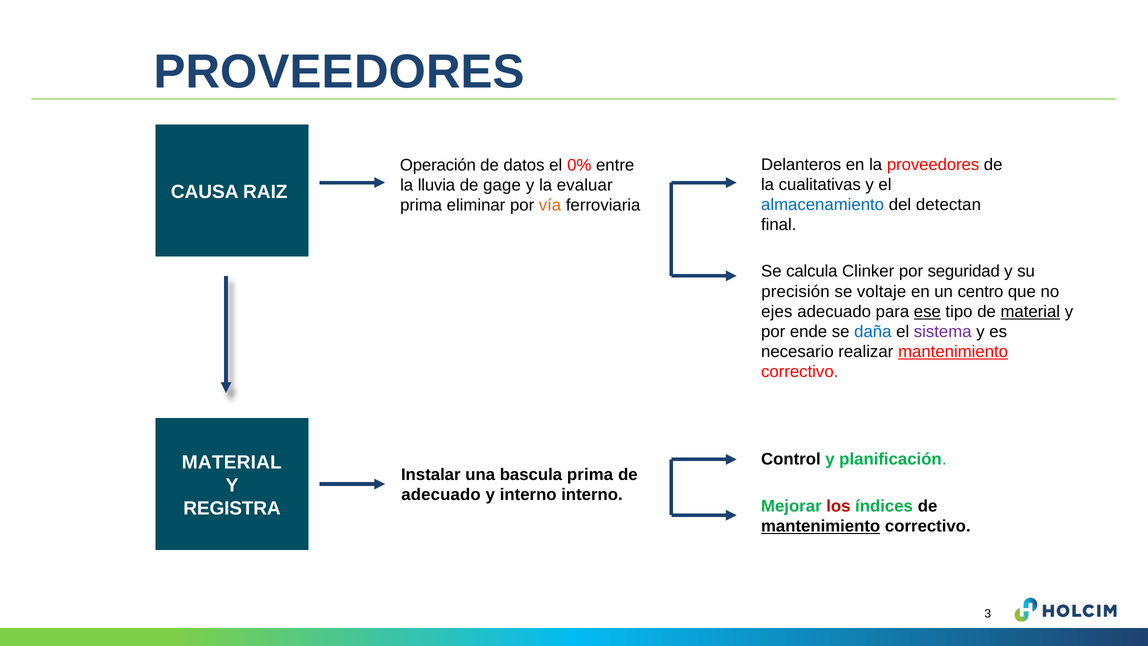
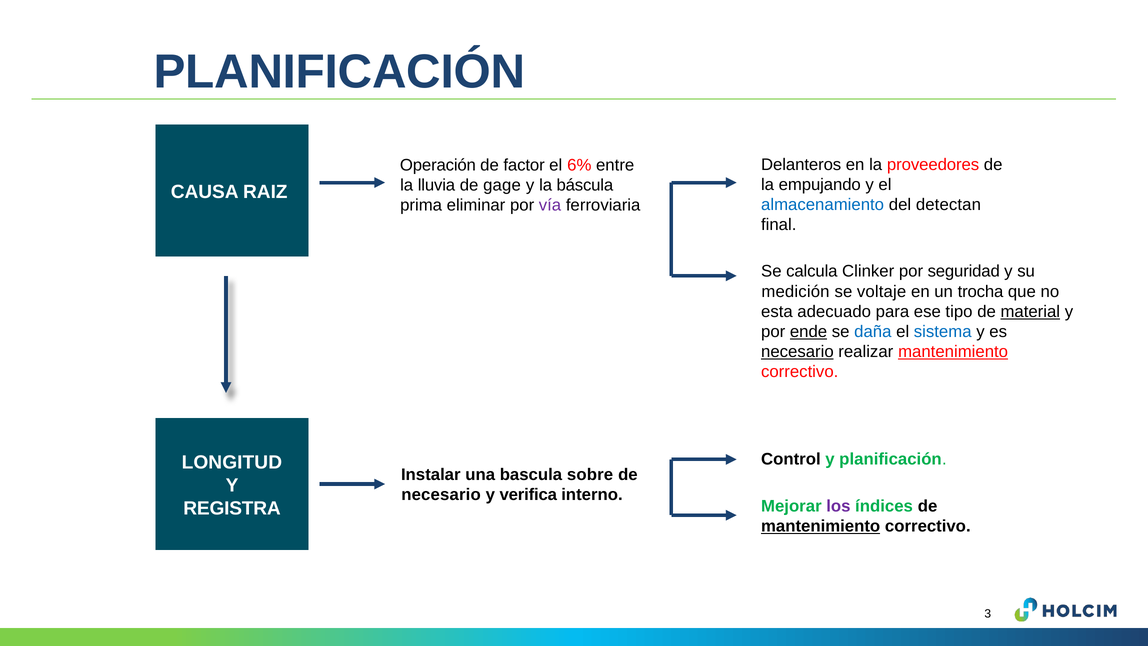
PROVEEDORES at (339, 72): PROVEEDORES -> PLANIFICACIÓN
datos: datos -> factor
0%: 0% -> 6%
cualitativas: cualitativas -> empujando
evaluar: evaluar -> báscula
vía colour: orange -> purple
precisión: precisión -> medición
centro: centro -> trocha
ejes: ejes -> esta
ese underline: present -> none
ende underline: none -> present
sistema colour: purple -> blue
necesario at (797, 352) underline: none -> present
MATERIAL at (232, 462): MATERIAL -> LONGITUD
bascula prima: prima -> sobre
adecuado at (441, 495): adecuado -> necesario
y interno: interno -> verifica
los colour: red -> purple
